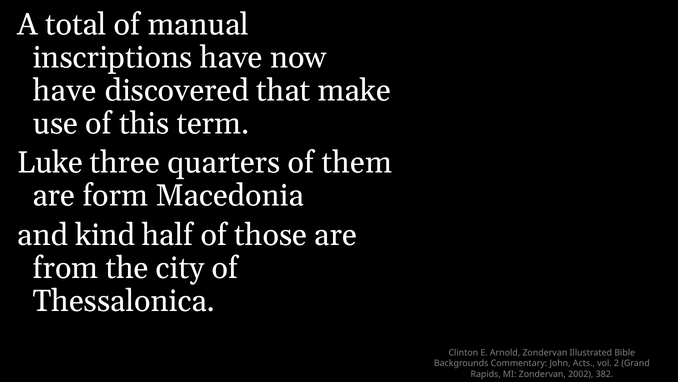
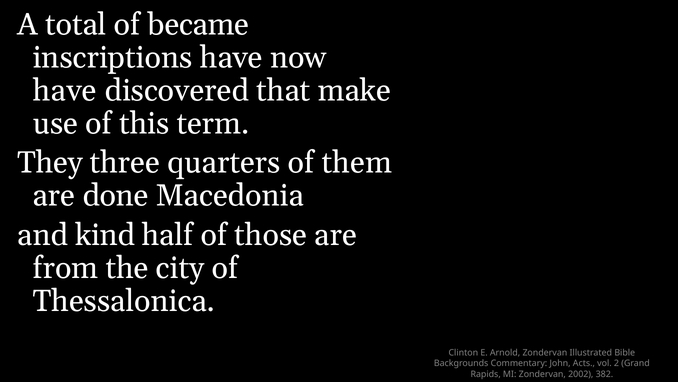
manual: manual -> became
Luke: Luke -> They
form: form -> done
